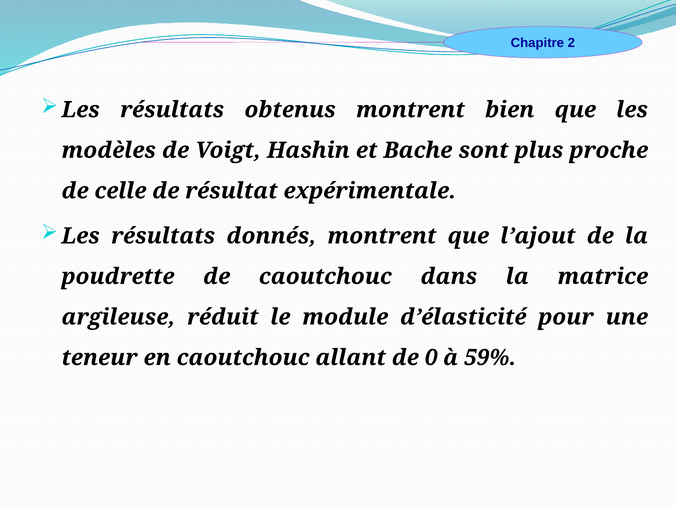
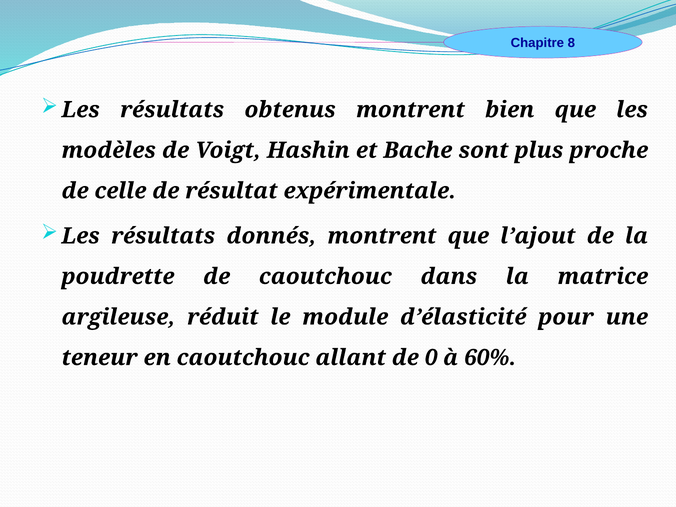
2: 2 -> 8
59%: 59% -> 60%
